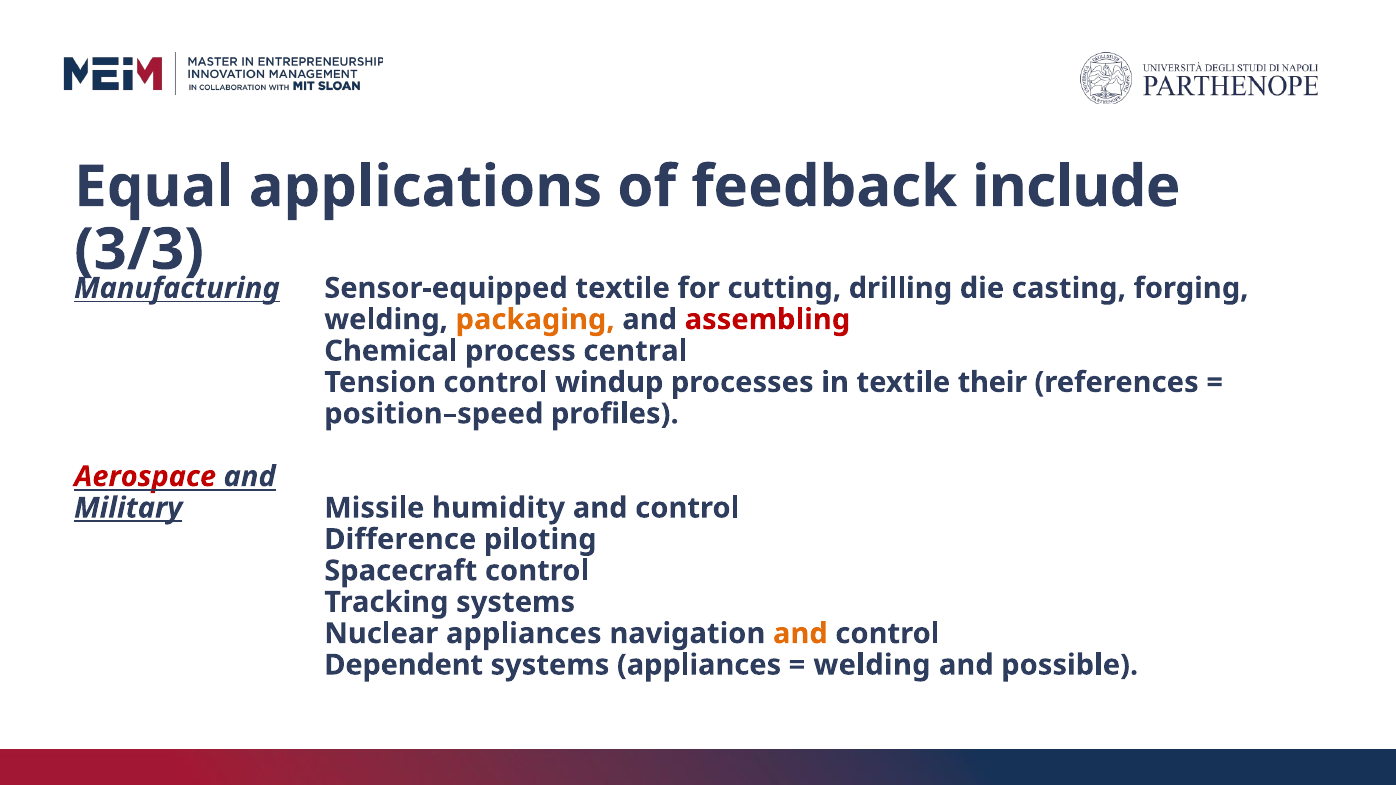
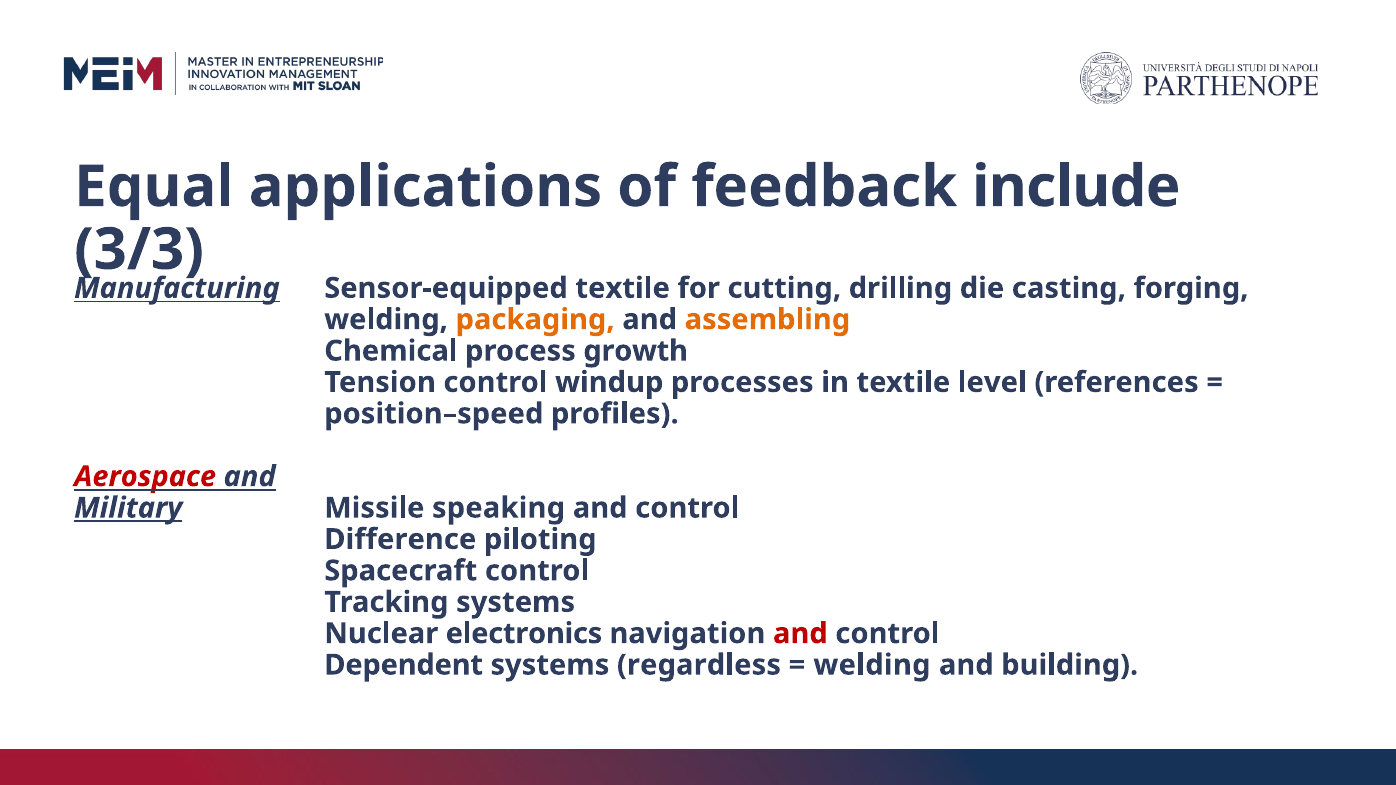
assembling colour: red -> orange
central: central -> growth
their: their -> level
humidity: humidity -> speaking
Nuclear appliances: appliances -> electronics
and at (800, 634) colour: orange -> red
systems appliances: appliances -> regardless
possible: possible -> building
